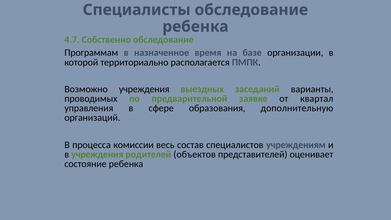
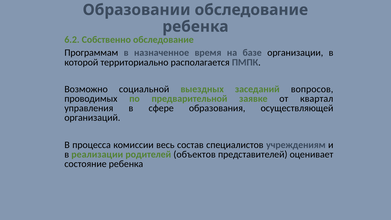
Специалисты: Специалисты -> Образовании
4.7: 4.7 -> 6.2
Возможно учреждения: учреждения -> социальной
варианты: варианты -> вопросов
дополнительную: дополнительную -> осуществляющей
в учреждения: учреждения -> реализации
